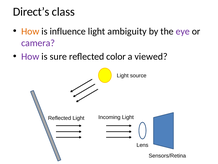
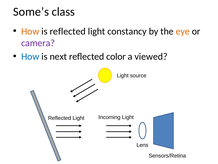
Direct’s: Direct’s -> Some’s
is influence: influence -> reflected
ambiguity: ambiguity -> constancy
eye colour: purple -> orange
How at (30, 56) colour: purple -> blue
sure: sure -> next
